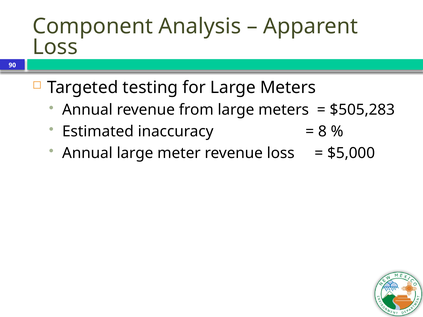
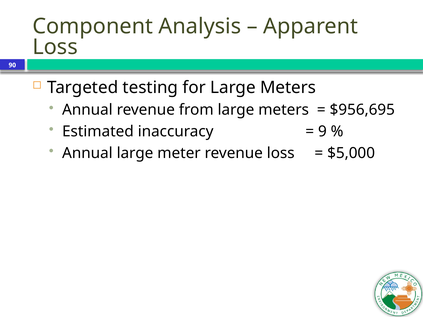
$505,283: $505,283 -> $956,695
8: 8 -> 9
